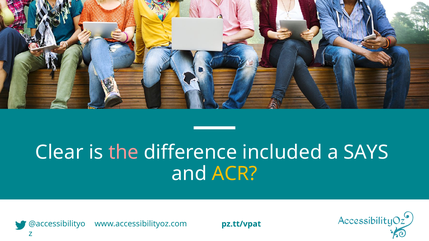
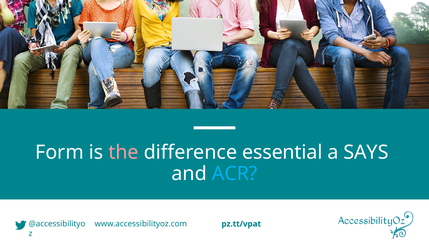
Clear: Clear -> Form
included: included -> essential
ACR colour: yellow -> light blue
